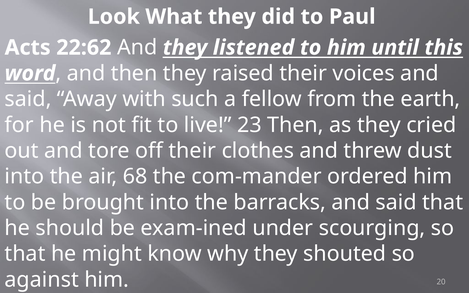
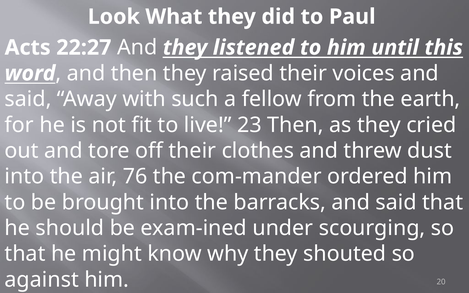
22:62: 22:62 -> 22:27
68: 68 -> 76
